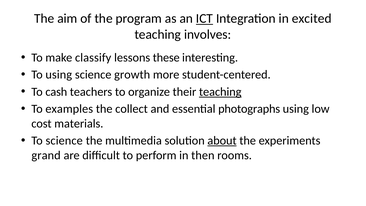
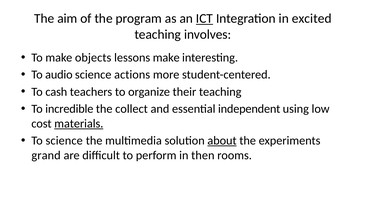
classify: classify -> objects
lessons these: these -> make
To using: using -> audio
growth: growth -> actions
teaching at (220, 92) underline: present -> none
examples: examples -> incredible
photographs: photographs -> independent
materials underline: none -> present
